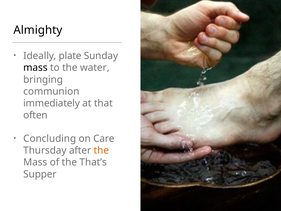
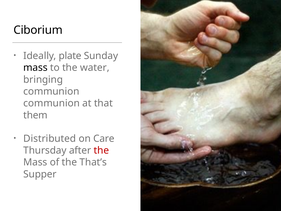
Almighty: Almighty -> Ciborium
immediately at (52, 103): immediately -> communion
often: often -> them
Concluding: Concluding -> Distributed
the at (101, 150) colour: orange -> red
